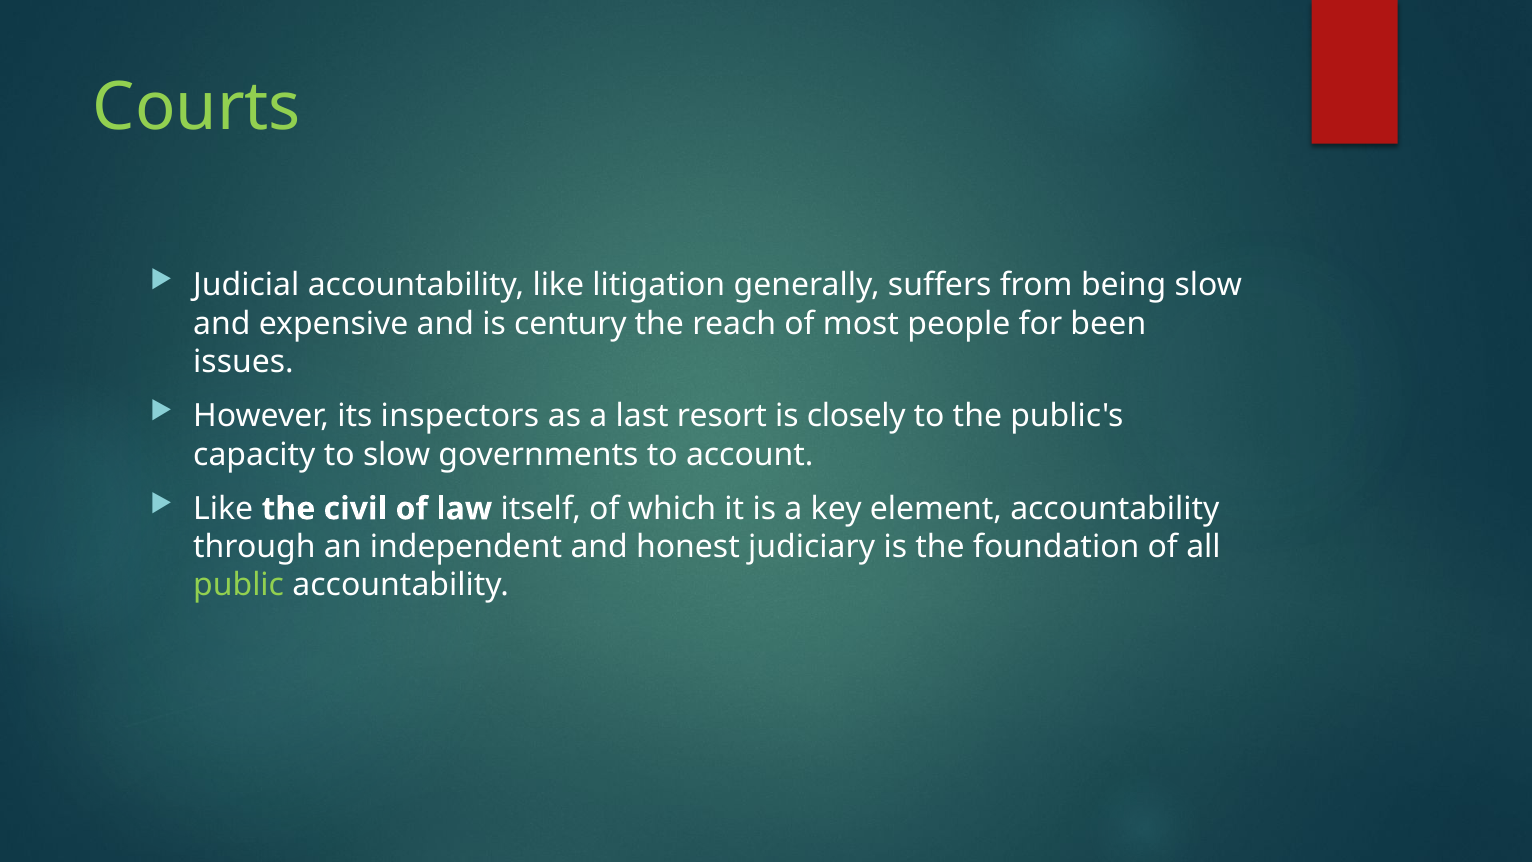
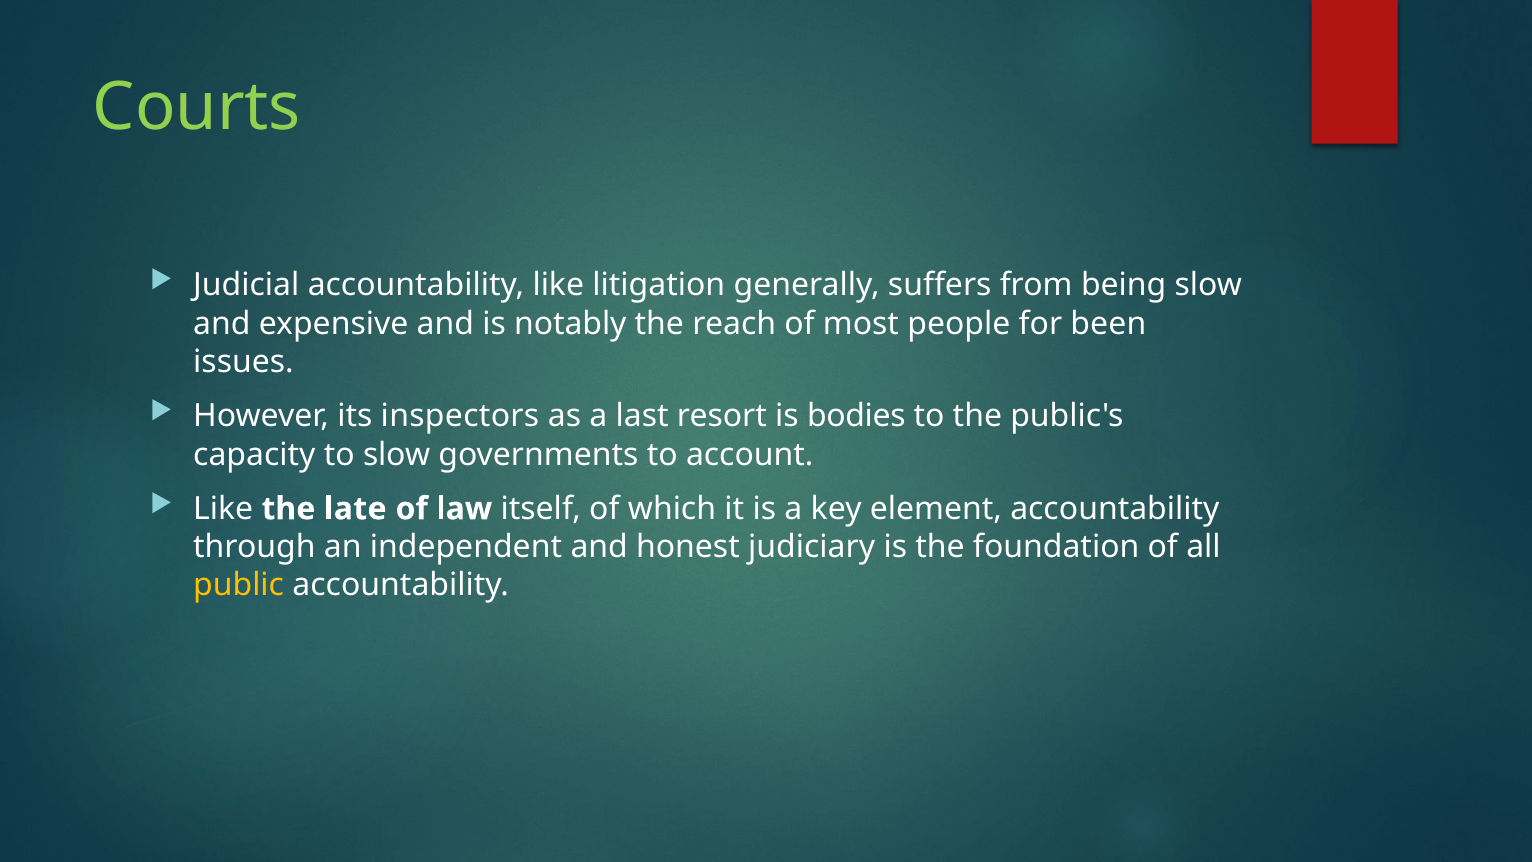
century: century -> notably
closely: closely -> bodies
civil: civil -> late
public colour: light green -> yellow
